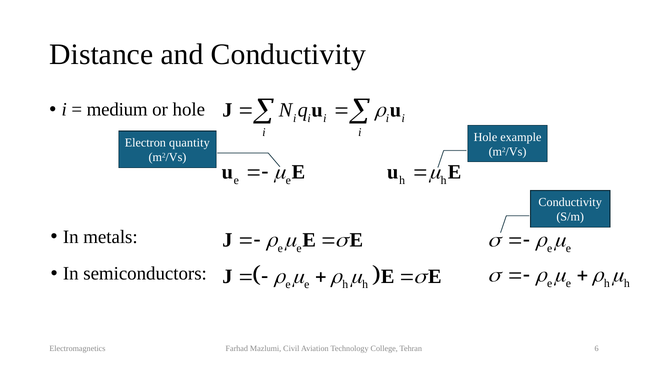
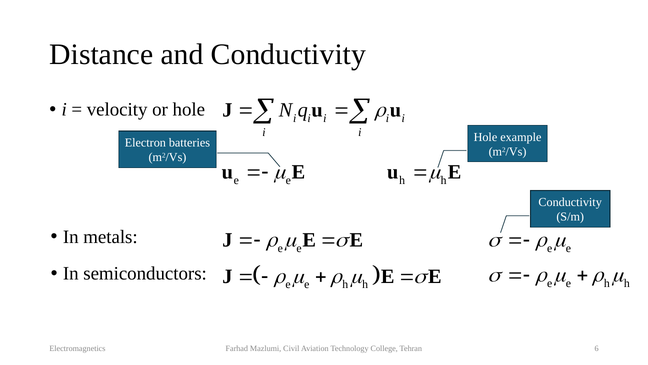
medium: medium -> velocity
quantity: quantity -> batteries
